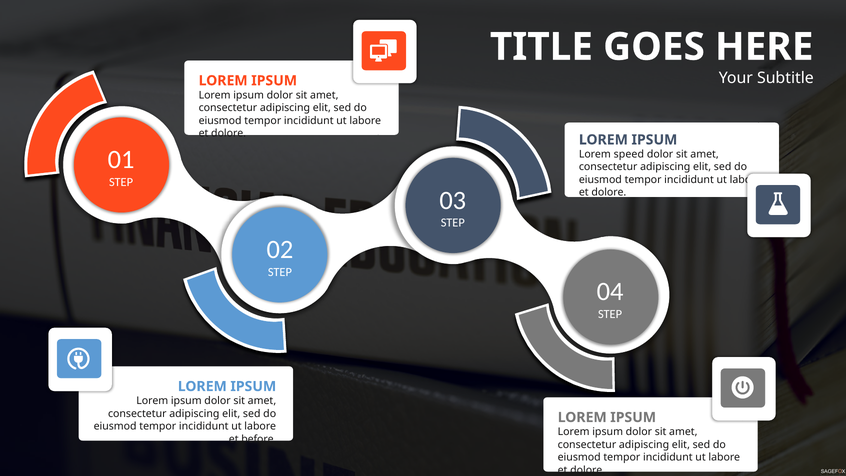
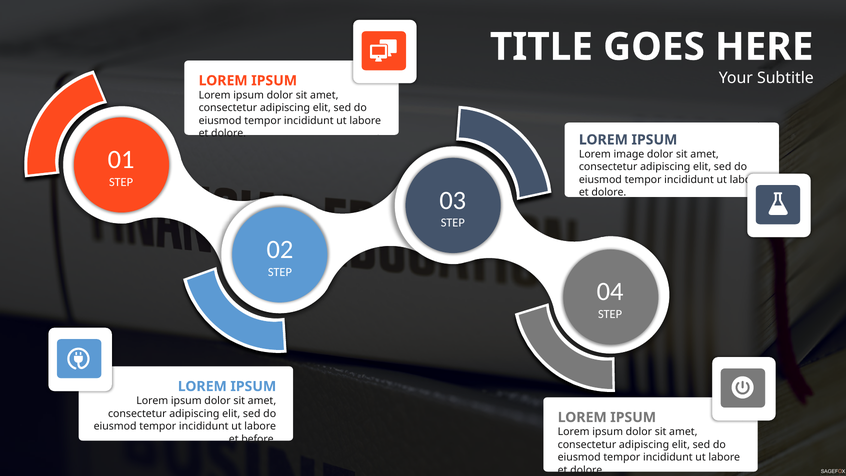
speed: speed -> image
